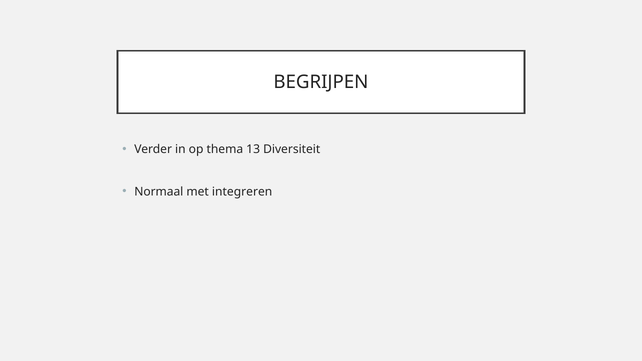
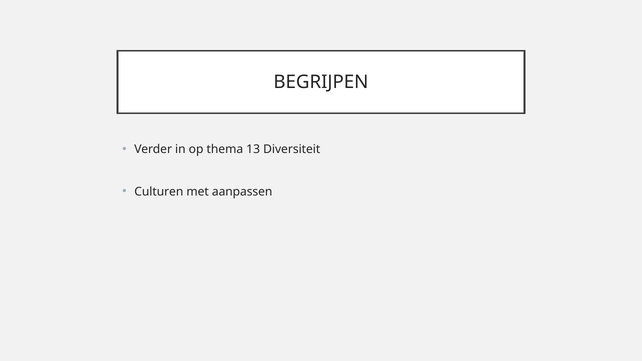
Normaal: Normaal -> Culturen
integreren: integreren -> aanpassen
